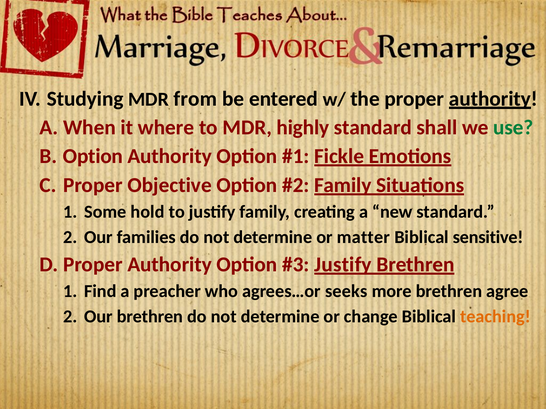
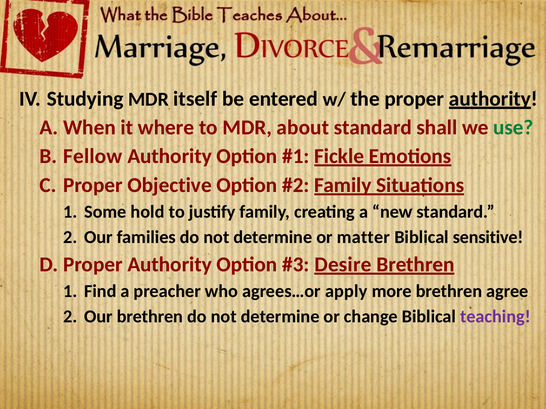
from: from -> itself
highly: highly -> about
Option at (93, 157): Option -> Fellow
Justify at (343, 265): Justify -> Desire
seeks: seeks -> apply
teaching colour: orange -> purple
